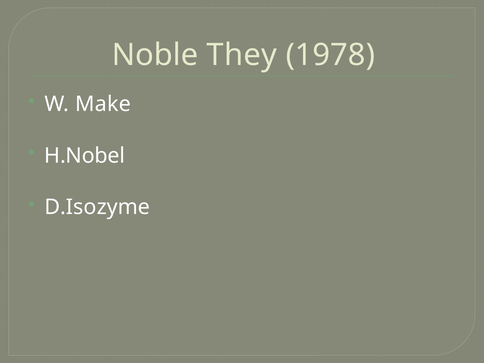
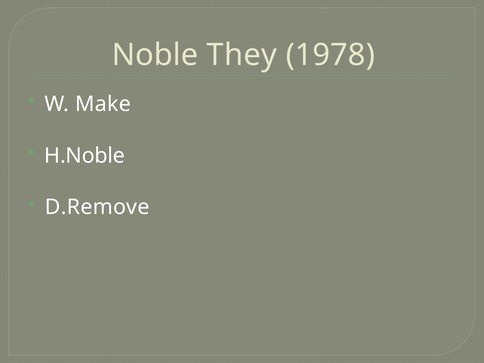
H.Nobel: H.Nobel -> H.Noble
D.Isozyme: D.Isozyme -> D.Remove
